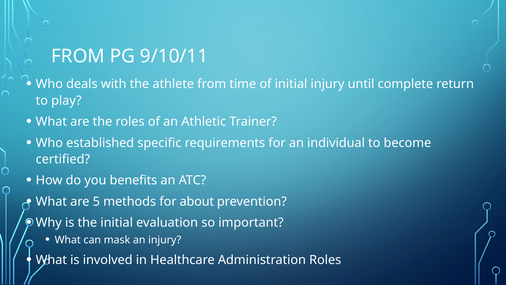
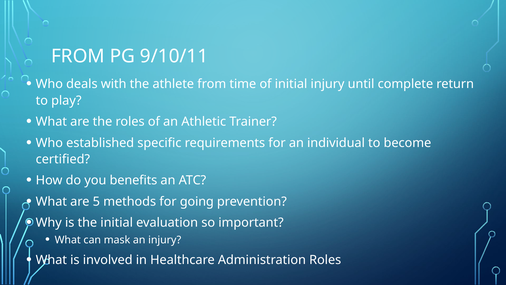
about: about -> going
